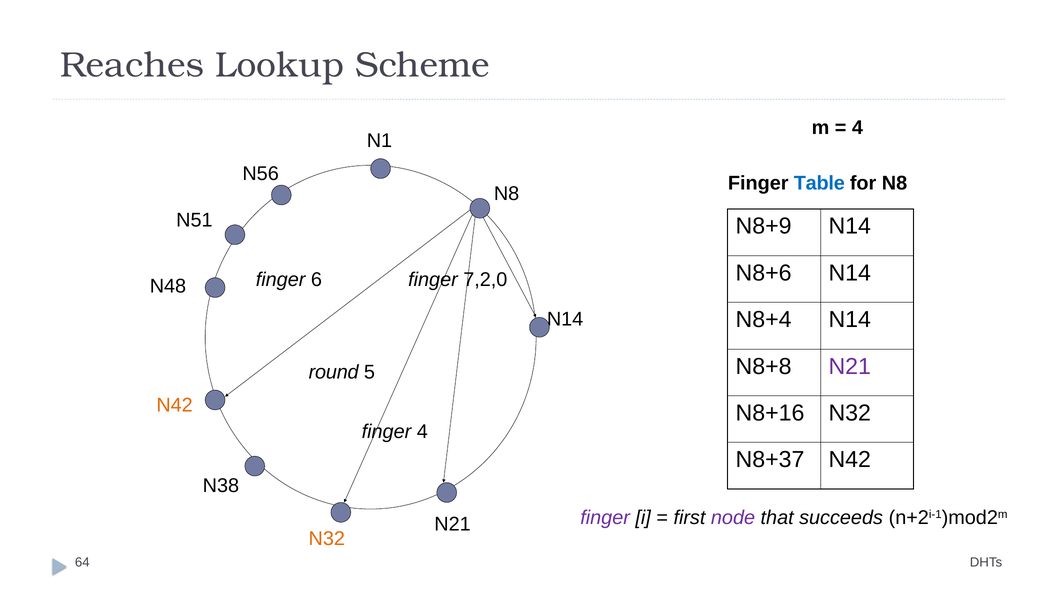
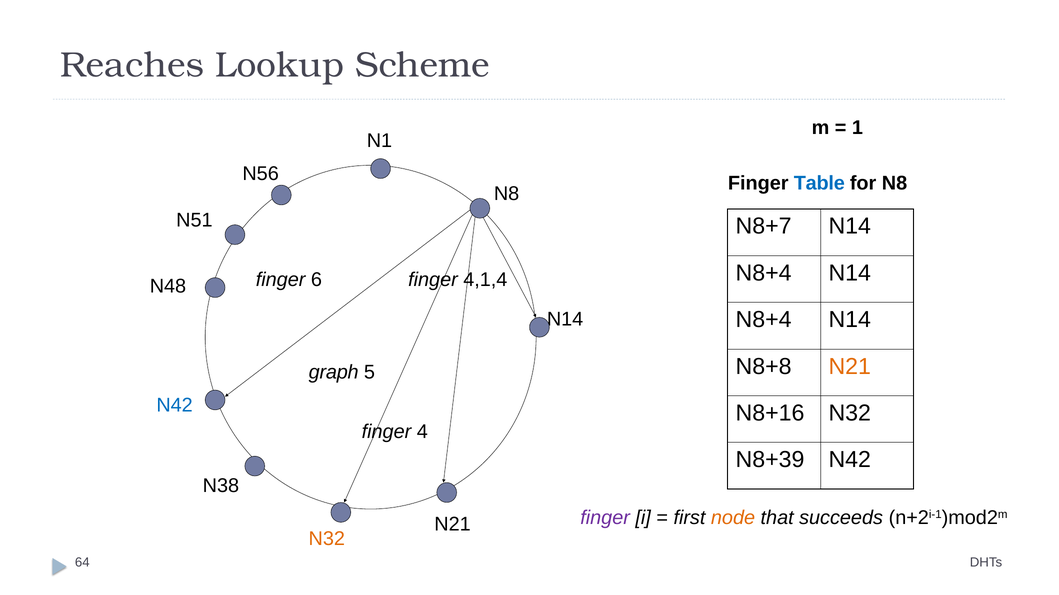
4 at (857, 128): 4 -> 1
N8+9: N8+9 -> N8+7
N8+6 at (764, 273): N8+6 -> N8+4
7,2,0: 7,2,0 -> 4,1,4
N21 at (850, 367) colour: purple -> orange
round: round -> graph
N42 at (175, 406) colour: orange -> blue
N8+37: N8+37 -> N8+39
node colour: purple -> orange
